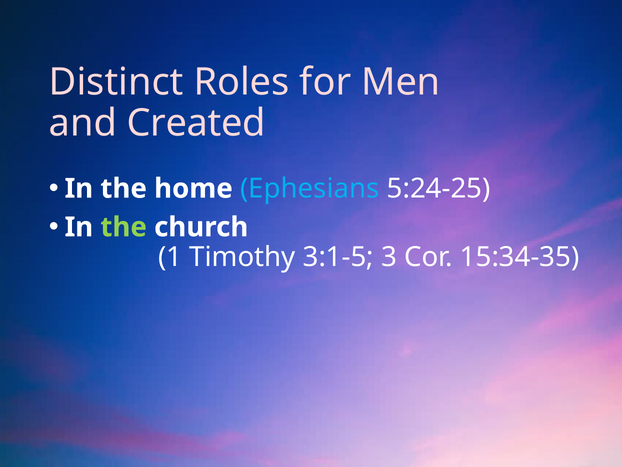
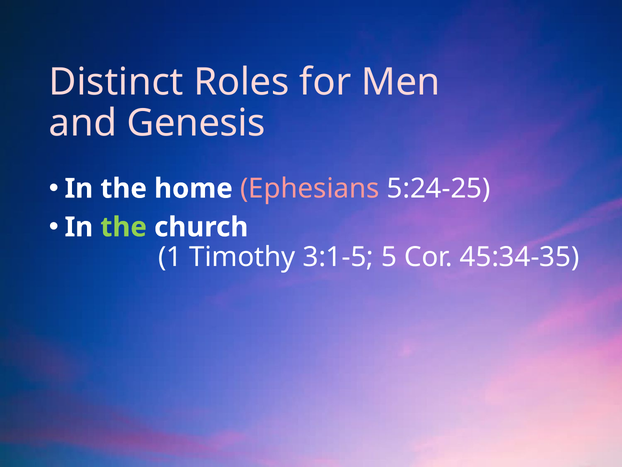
Created: Created -> Genesis
Ephesians colour: light blue -> pink
3: 3 -> 5
15:34-35: 15:34-35 -> 45:34-35
